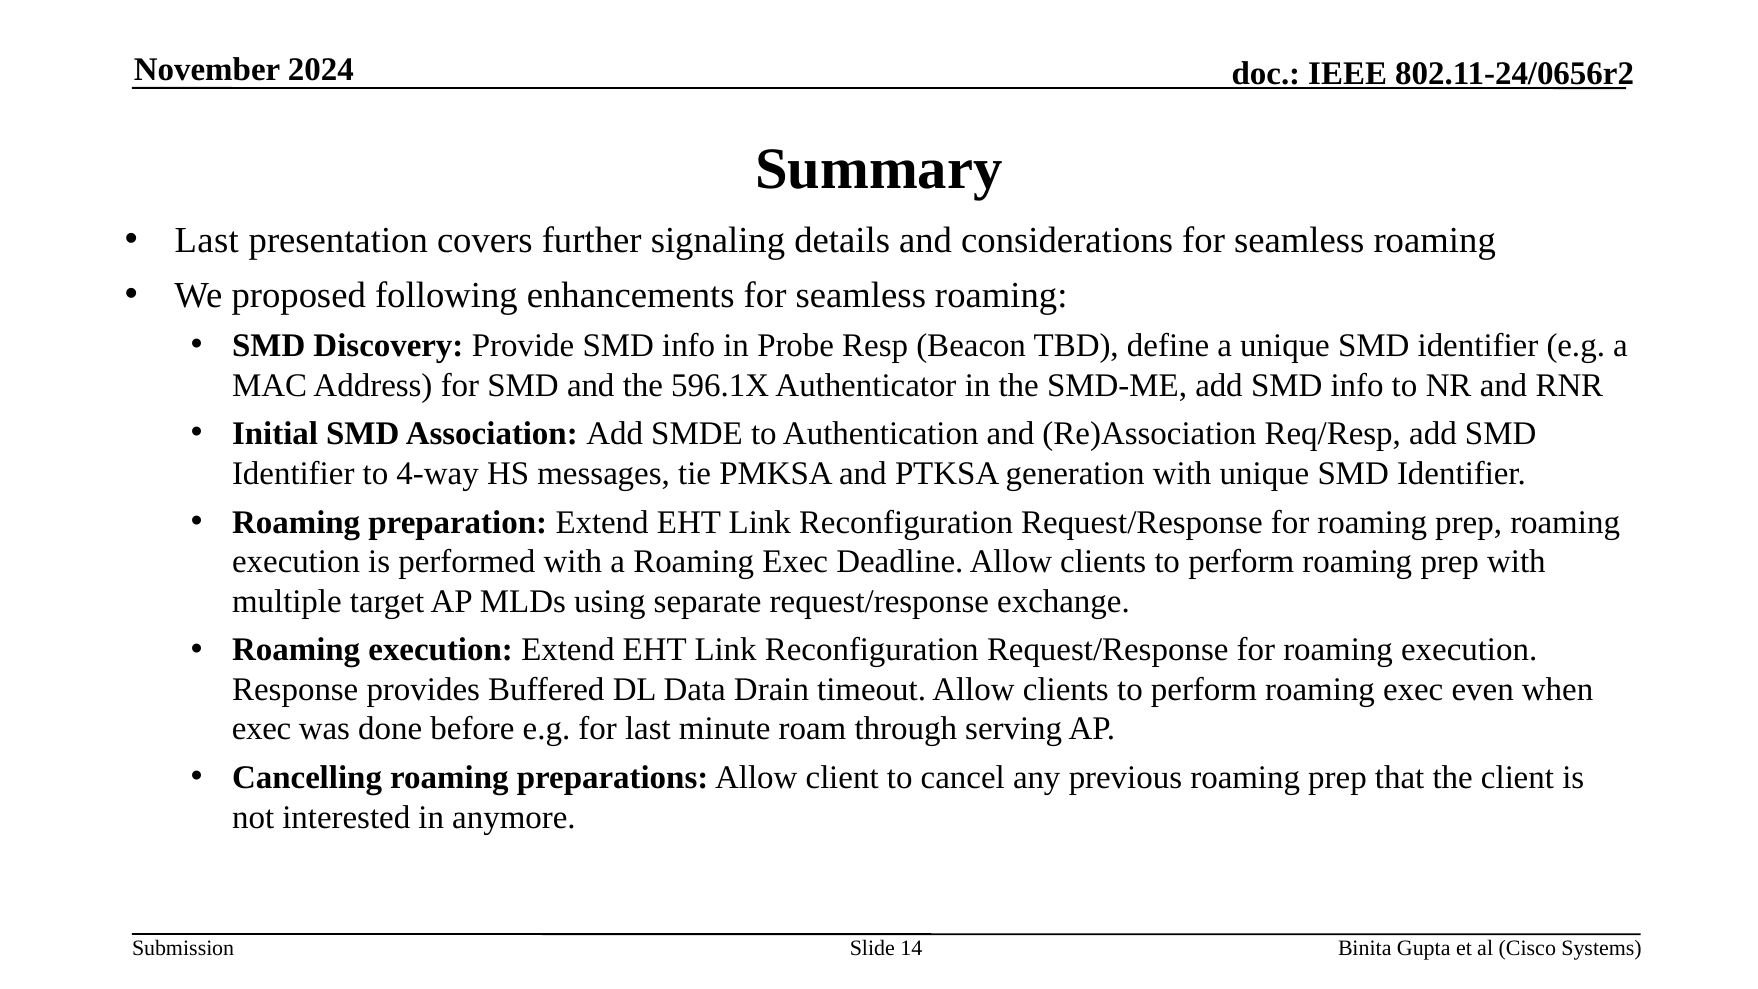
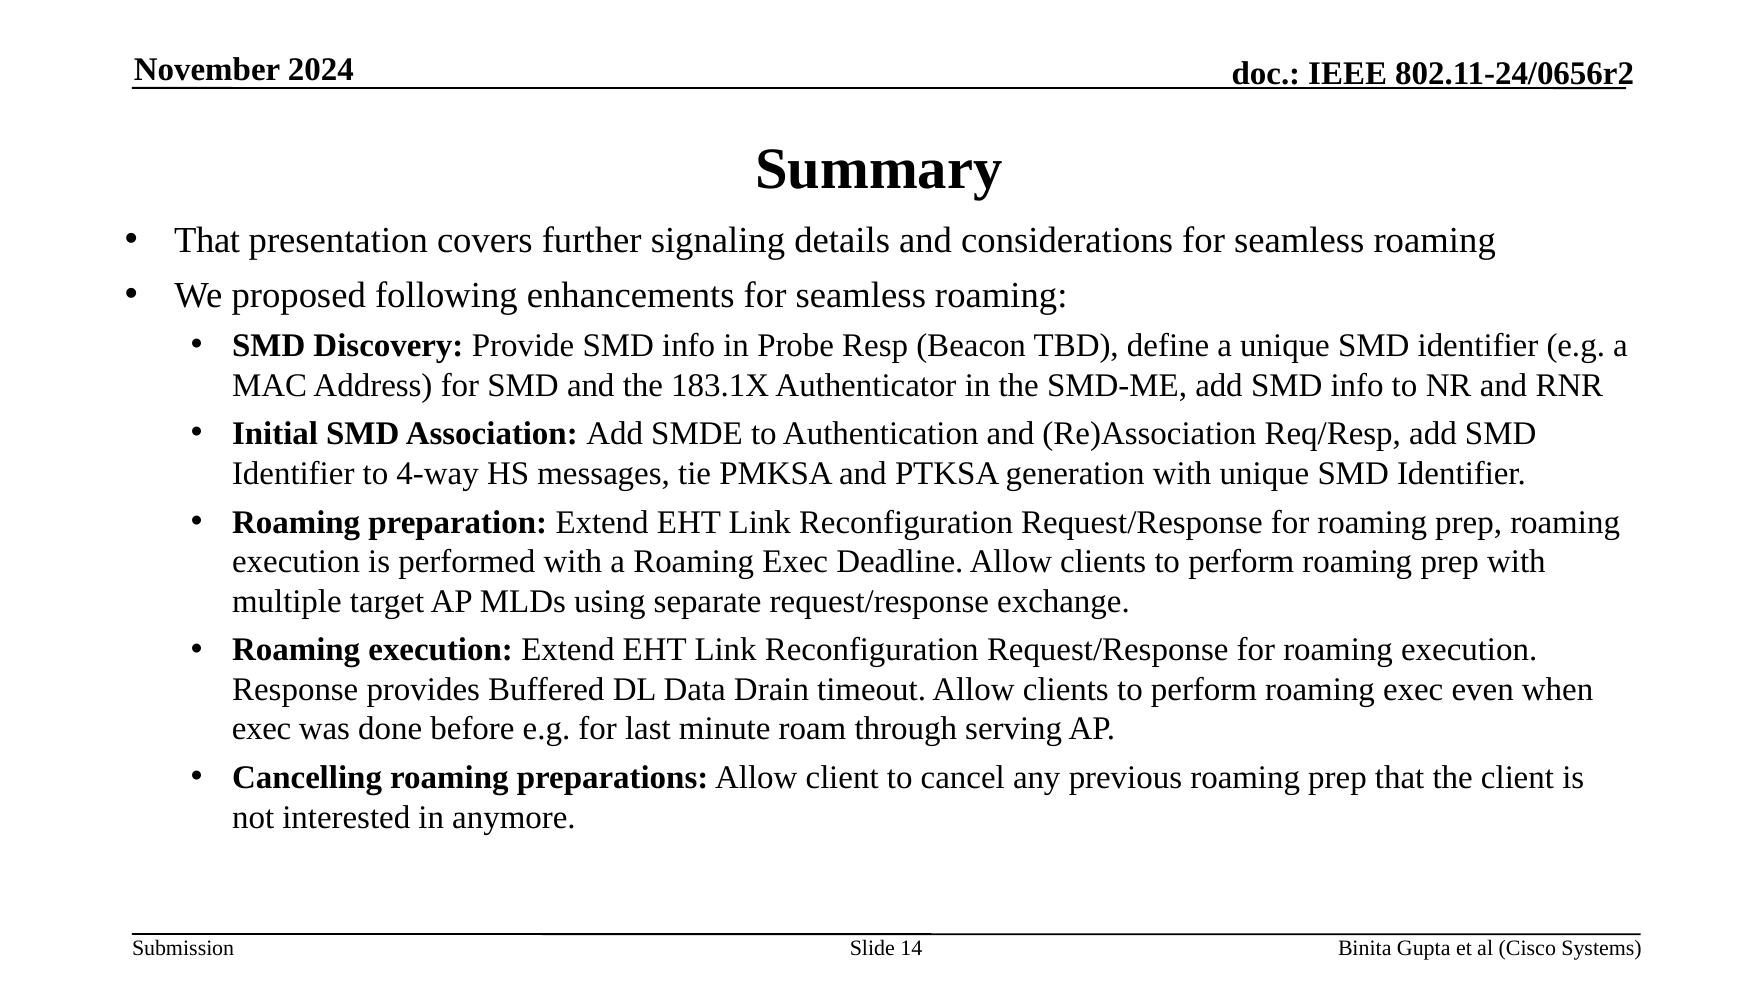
Last at (207, 240): Last -> That
596.1X: 596.1X -> 183.1X
